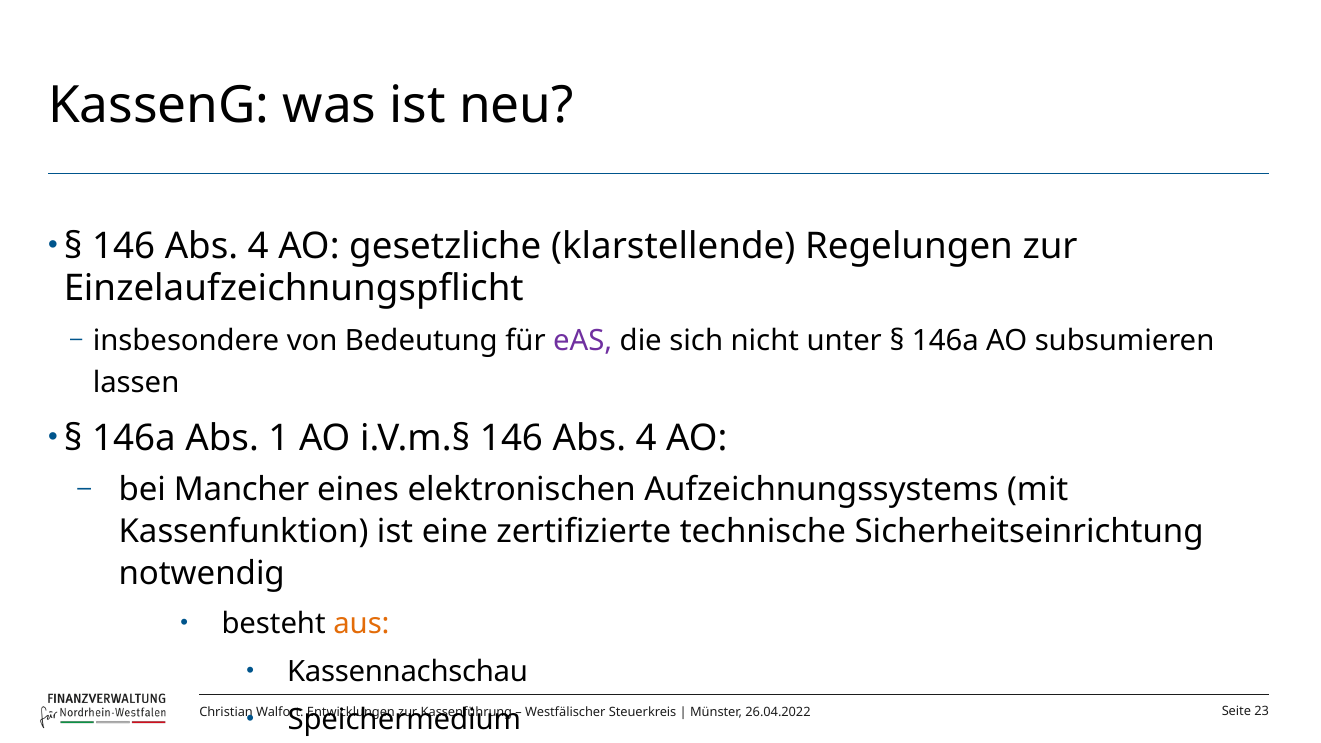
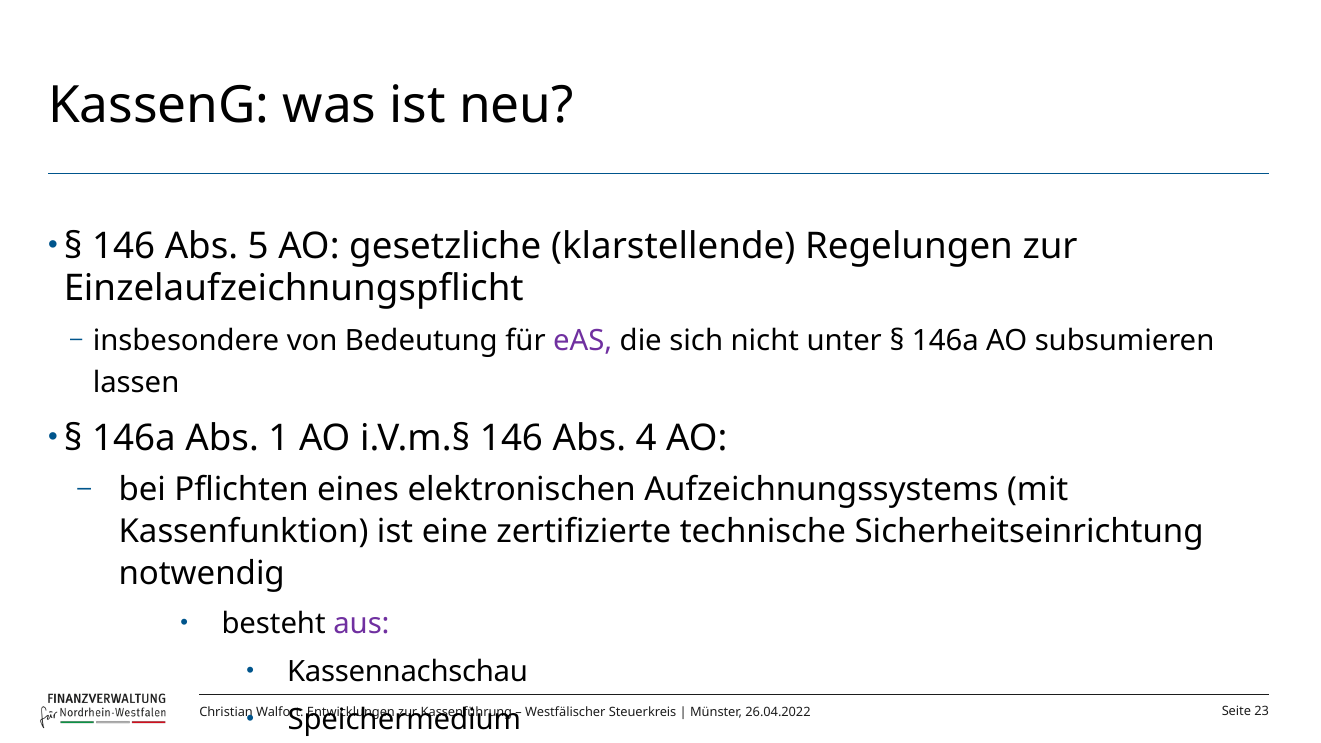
4 at (258, 246): 4 -> 5
Mancher: Mancher -> Pflichten
aus colour: orange -> purple
